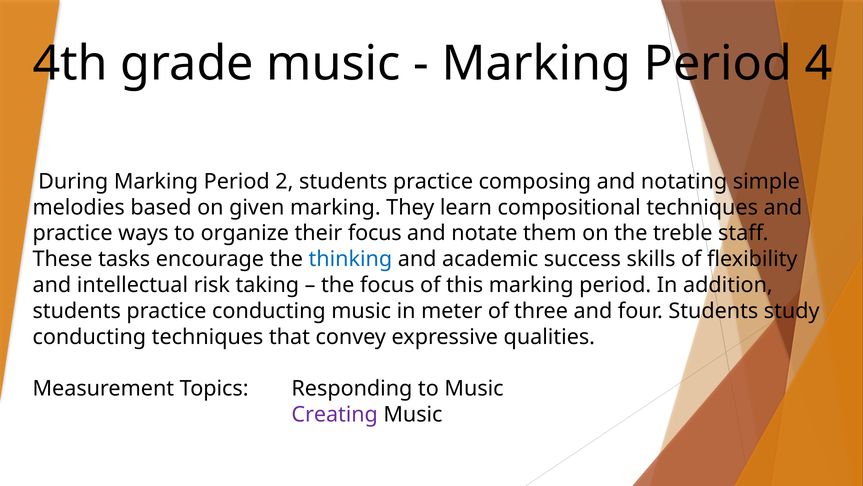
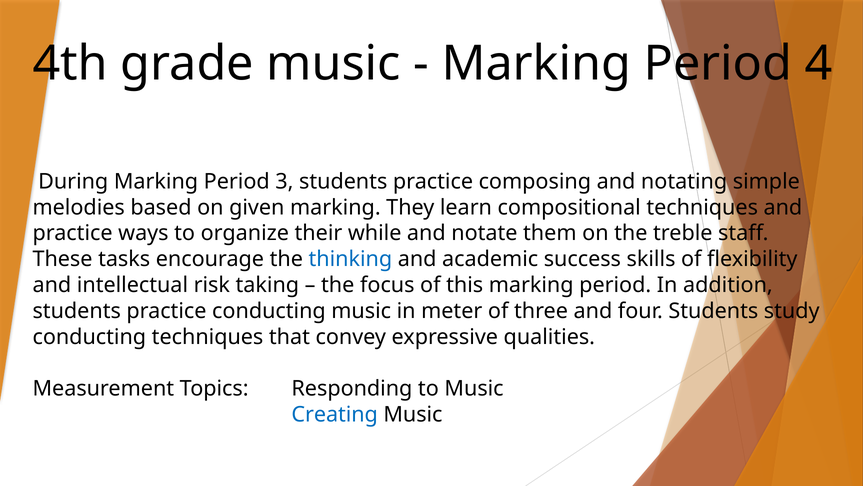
2: 2 -> 3
their focus: focus -> while
Creating colour: purple -> blue
